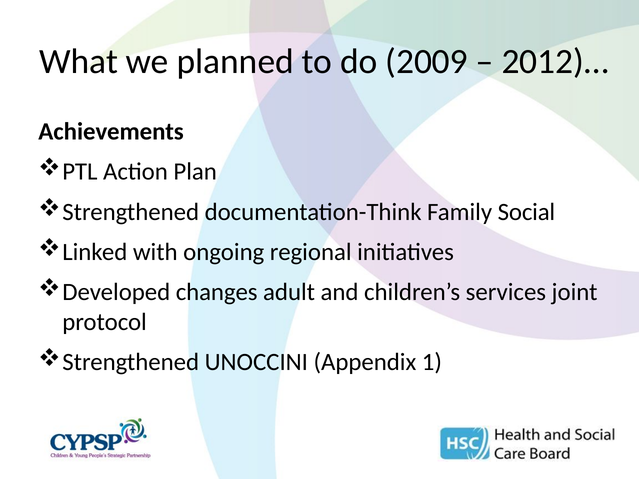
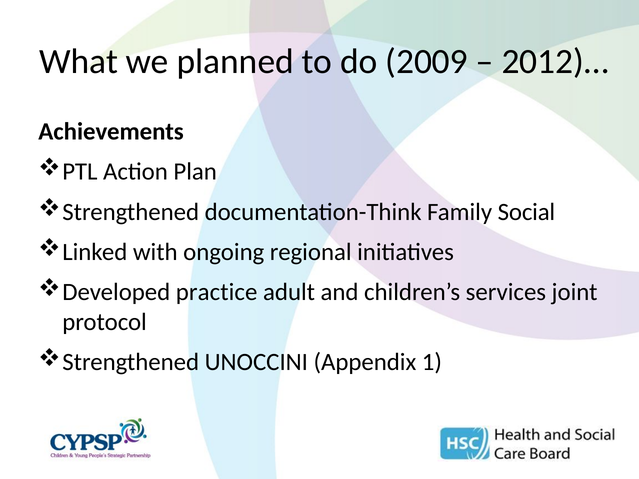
changes: changes -> practice
